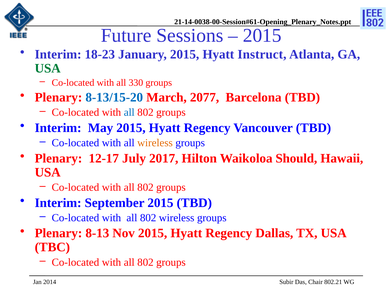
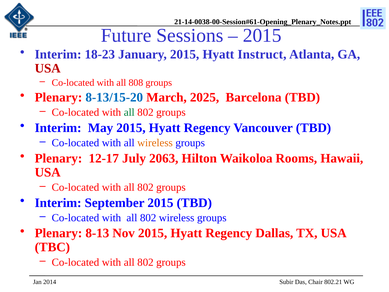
USA at (48, 68) colour: green -> red
330: 330 -> 808
2077: 2077 -> 2025
all at (129, 112) colour: blue -> green
2017: 2017 -> 2063
Should: Should -> Rooms
